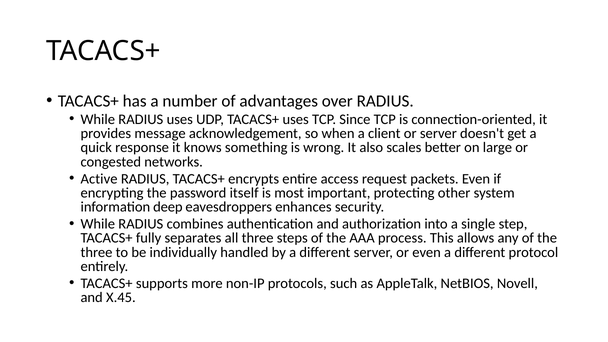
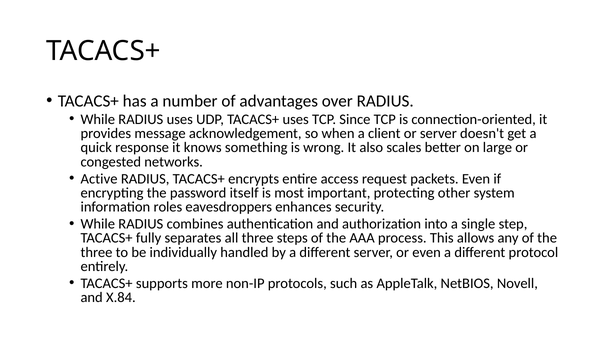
deep: deep -> roles
X.45: X.45 -> X.84
